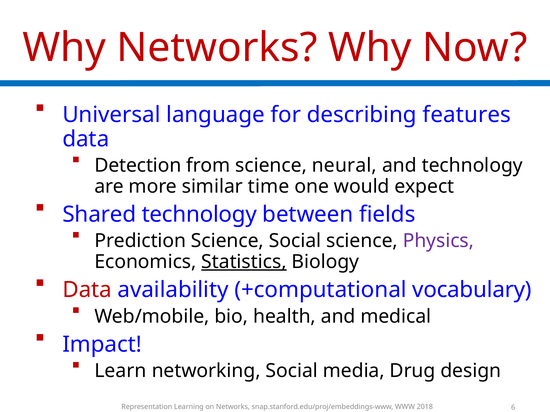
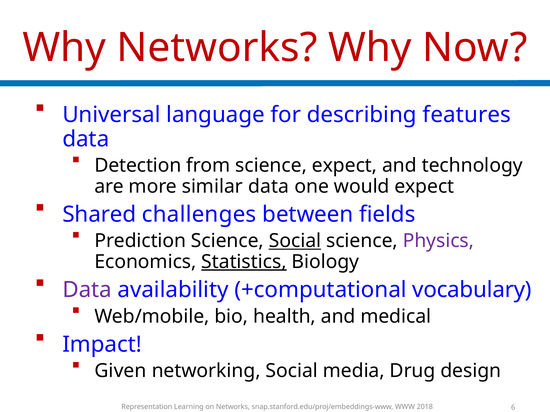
science neural: neural -> expect
similar time: time -> data
Shared technology: technology -> challenges
Social at (295, 241) underline: none -> present
Data at (87, 290) colour: red -> purple
Learn: Learn -> Given
